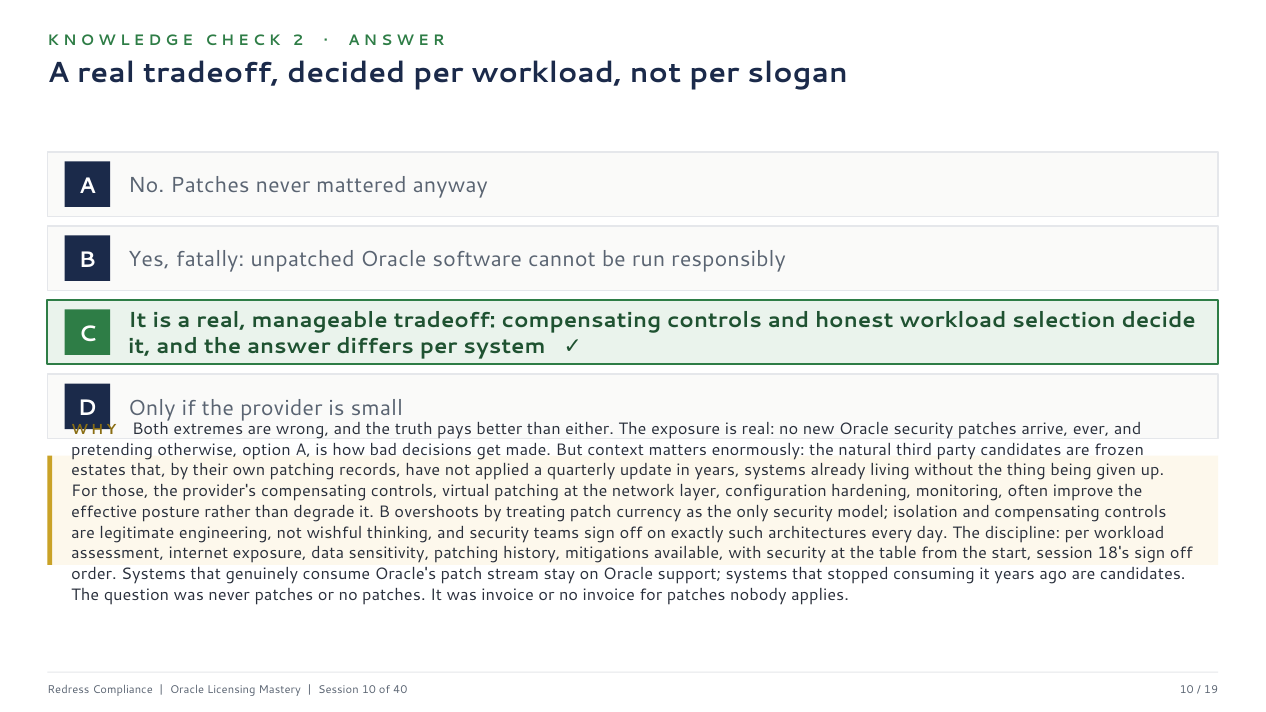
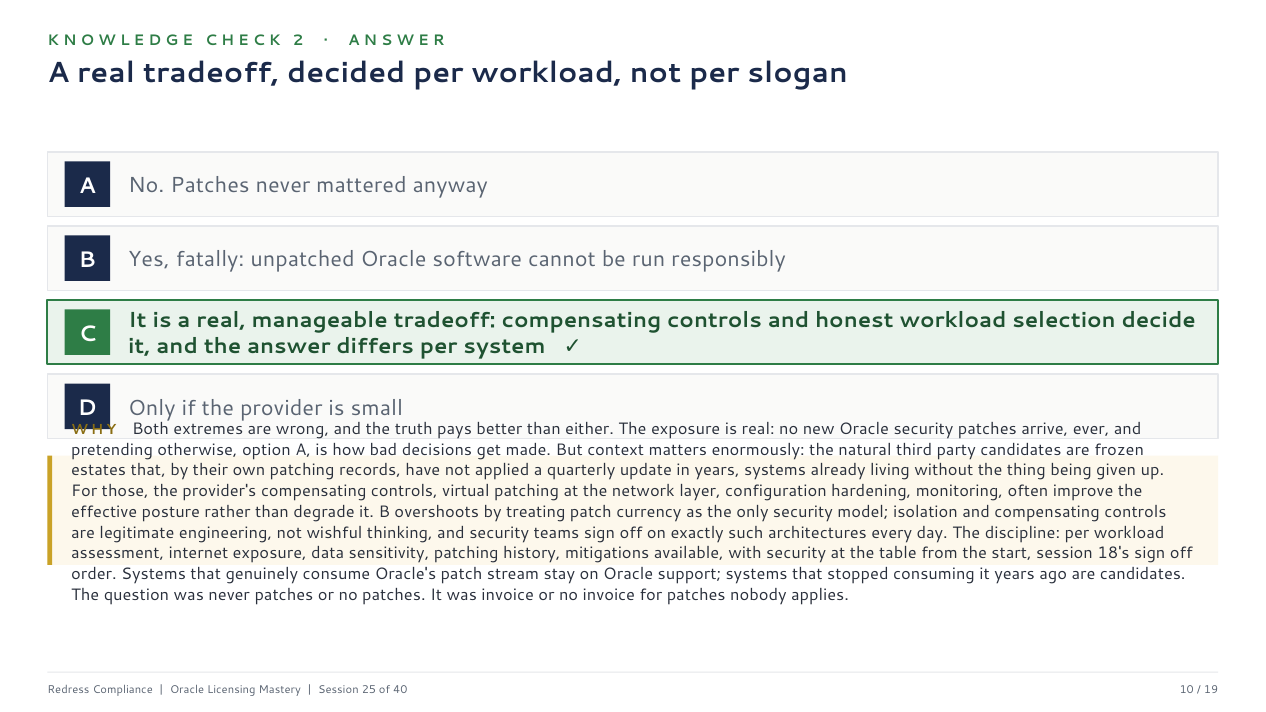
Session 10: 10 -> 25
